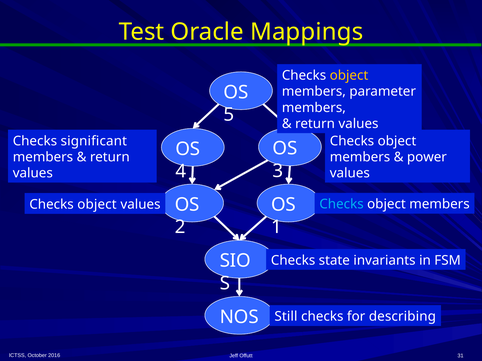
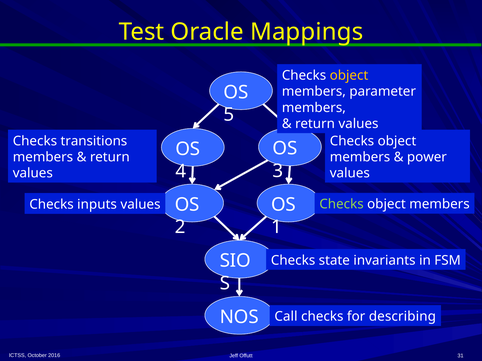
significant: significant -> transitions
object at (97, 205): object -> inputs
Checks at (342, 204) colour: light blue -> light green
Still: Still -> Call
